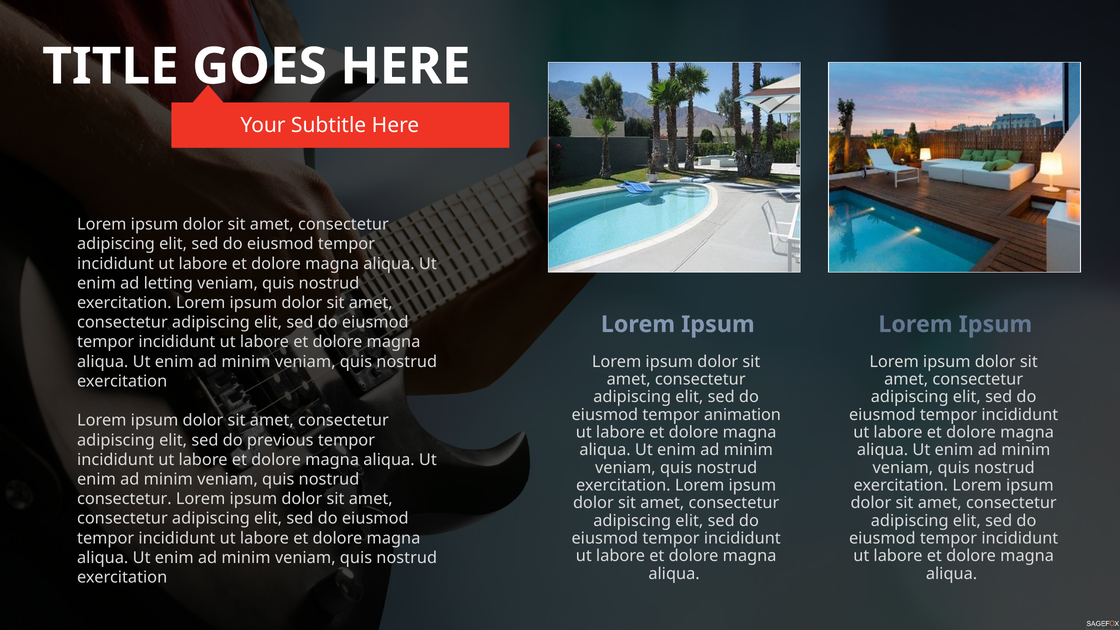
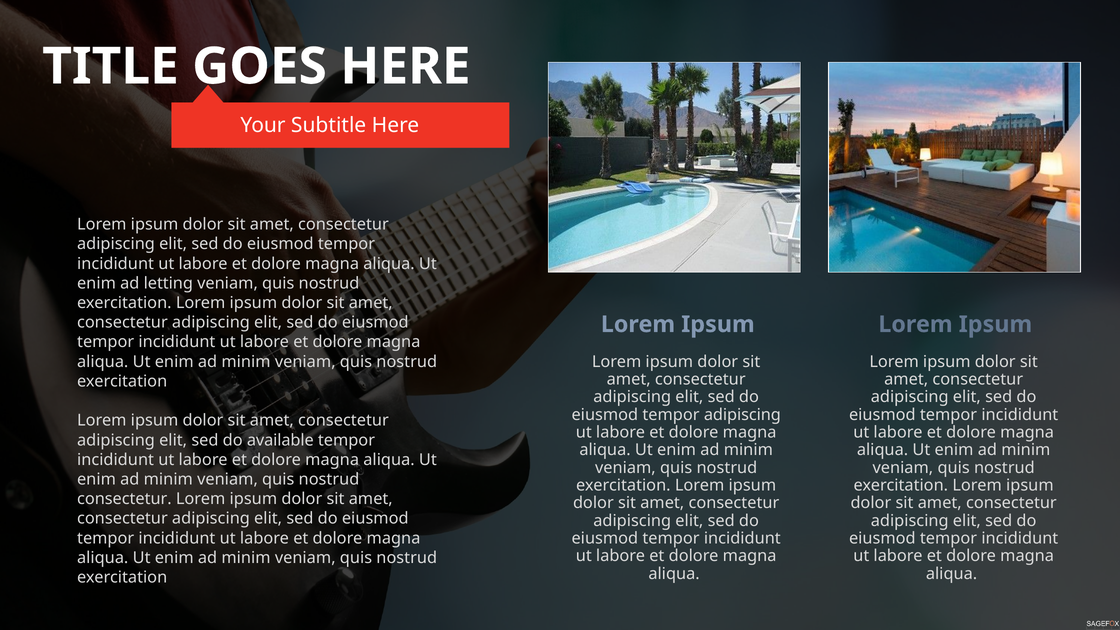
tempor animation: animation -> adipiscing
previous: previous -> available
